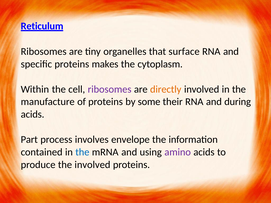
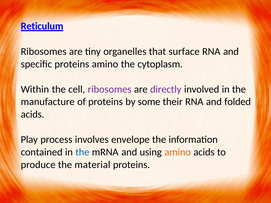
proteins makes: makes -> amino
directly colour: orange -> purple
during: during -> folded
Part: Part -> Play
amino at (178, 152) colour: purple -> orange
the involved: involved -> material
